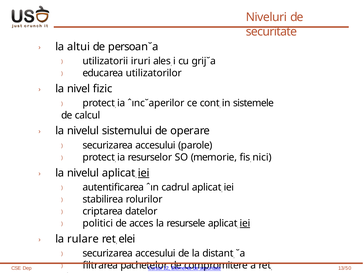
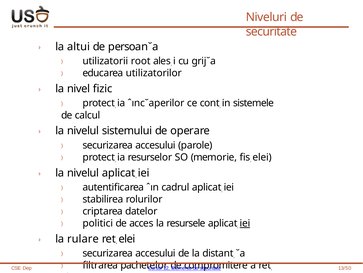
iruri: iruri -> root
nici at (262, 157): nici -> elei
iei at (144, 173) underline: present -> none
